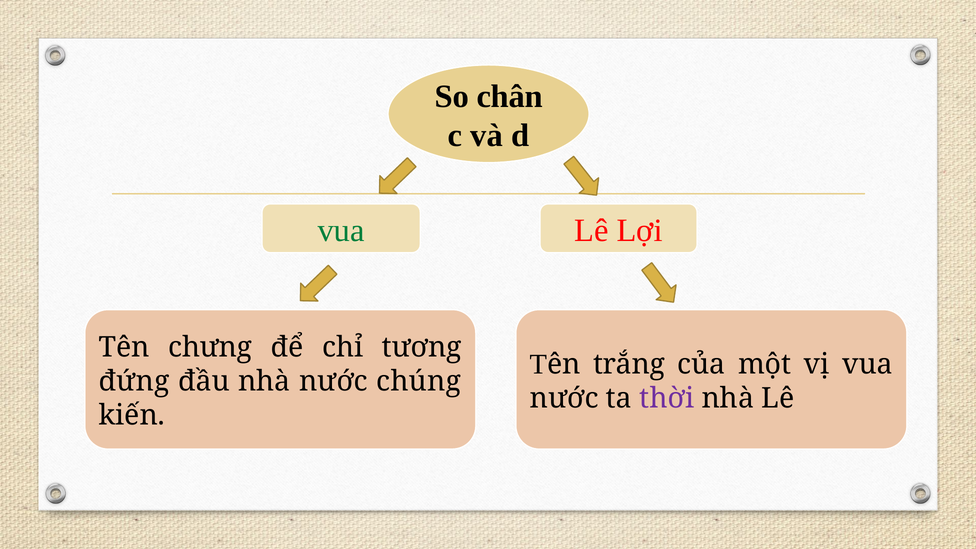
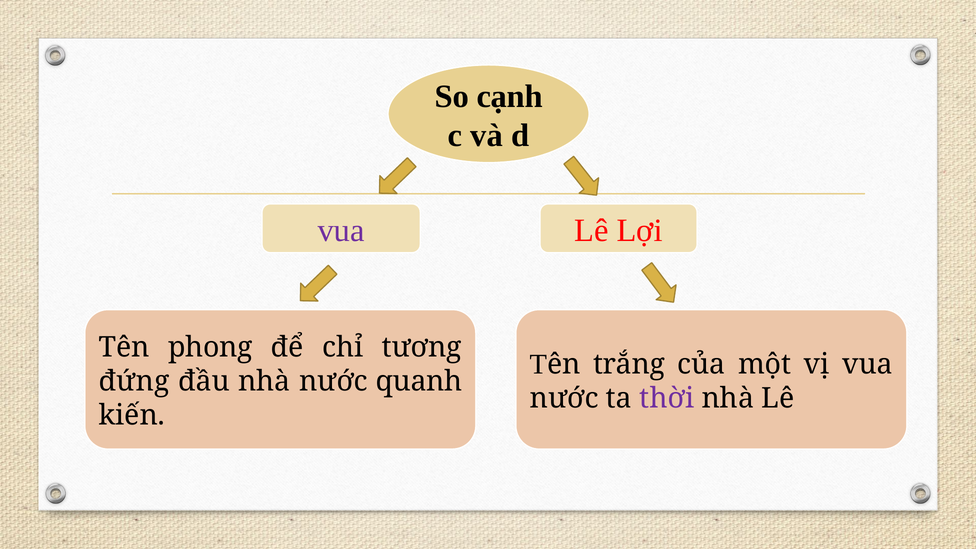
chân: chân -> cạnh
vua at (341, 231) colour: green -> purple
chưng: chưng -> phong
chúng: chúng -> quanh
